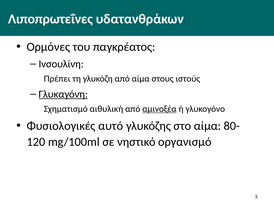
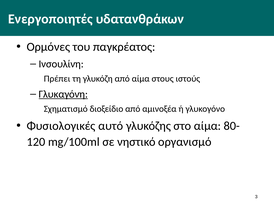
Λιποπρωτεΐνες: Λιποπρωτεΐνες -> Ενεργοποιητές
αιθυλική: αιθυλική -> διοξείδιο
αμινοξέα underline: present -> none
